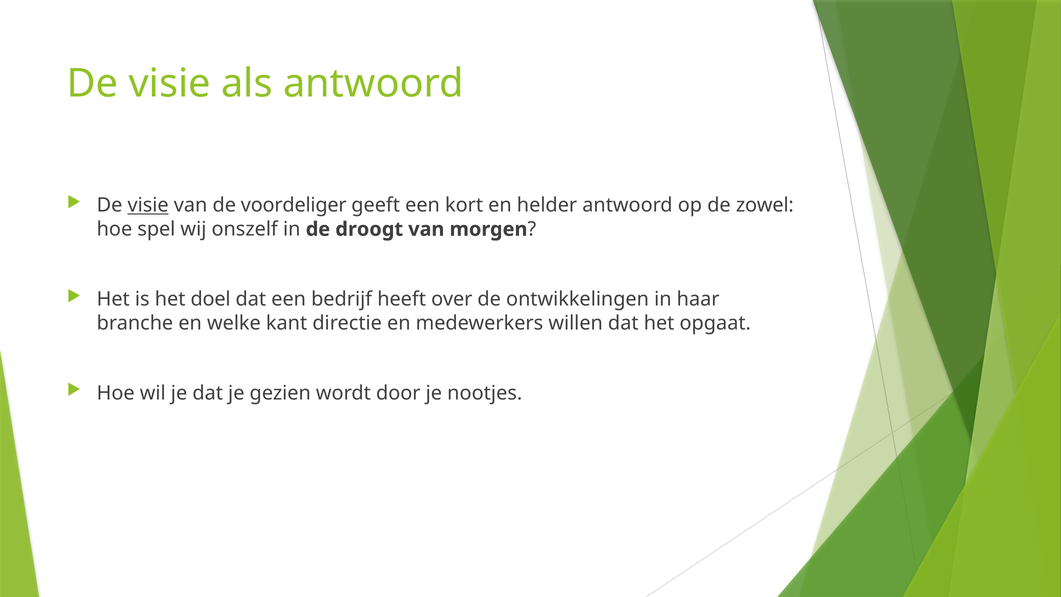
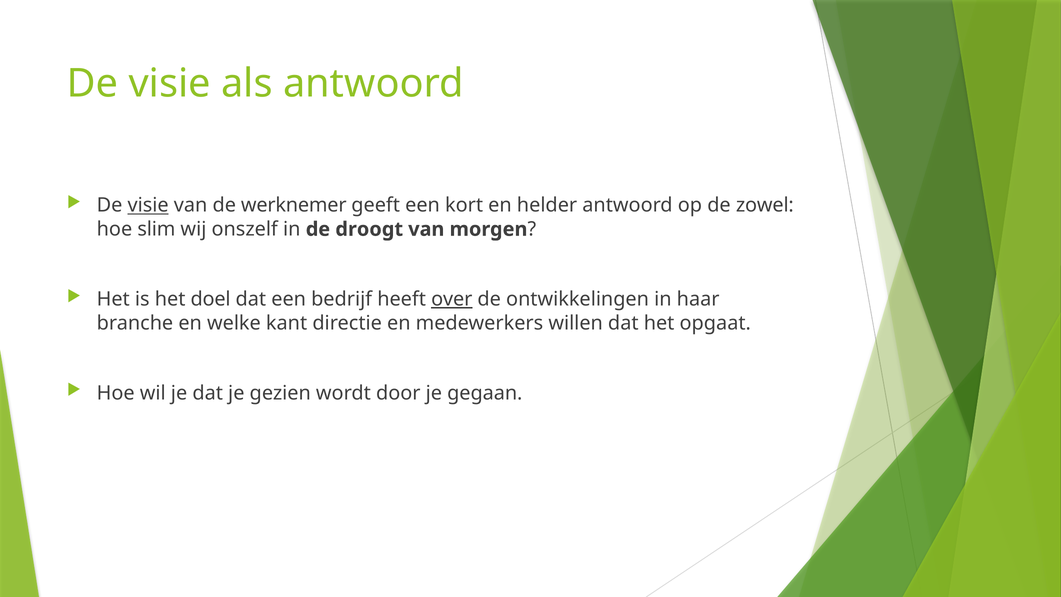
voordeliger: voordeliger -> werknemer
spel: spel -> slim
over underline: none -> present
nootjes: nootjes -> gegaan
